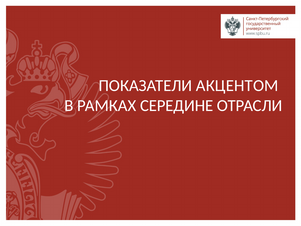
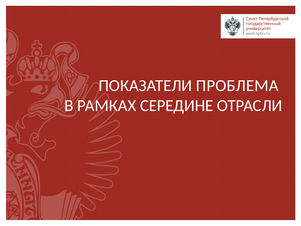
АКЦЕНТОМ: АКЦЕНТОМ -> ПРОБЛЕМА
